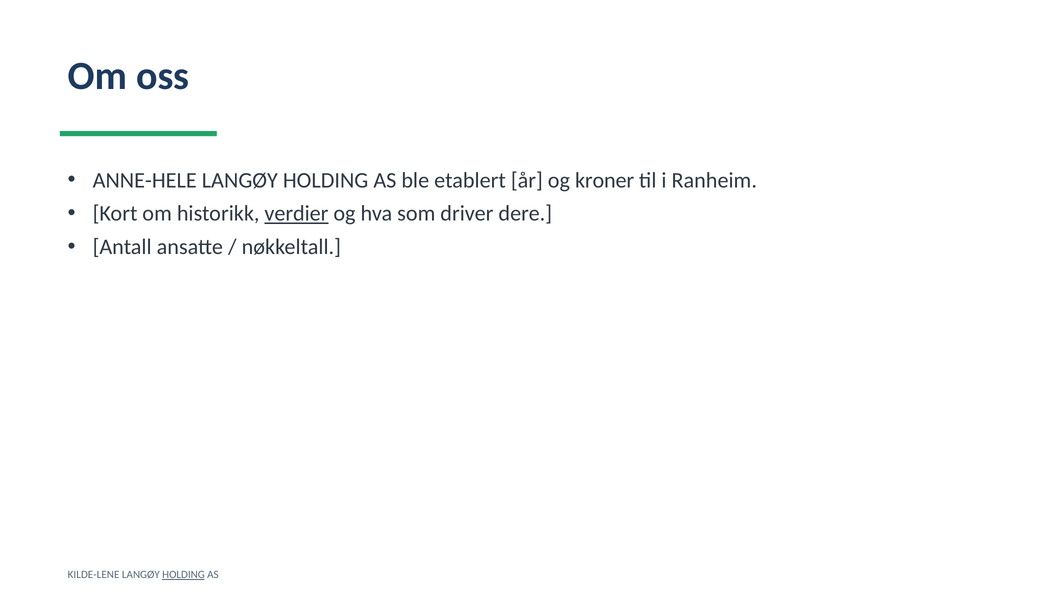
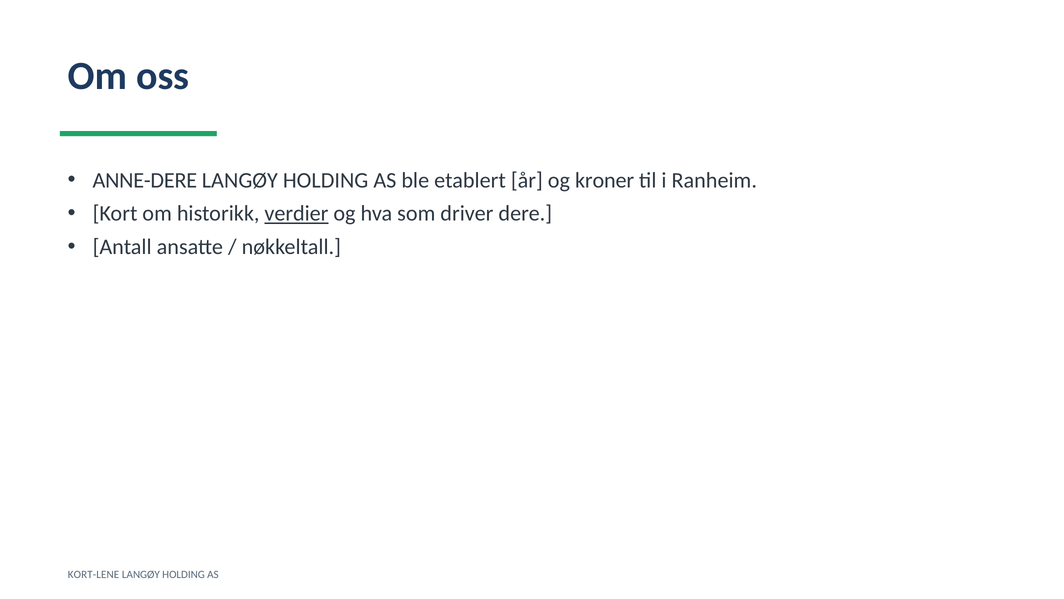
ANNE-HELE: ANNE-HELE -> ANNE-DERE
KILDE-LENE: KILDE-LENE -> KORT-LENE
HOLDING at (183, 574) underline: present -> none
